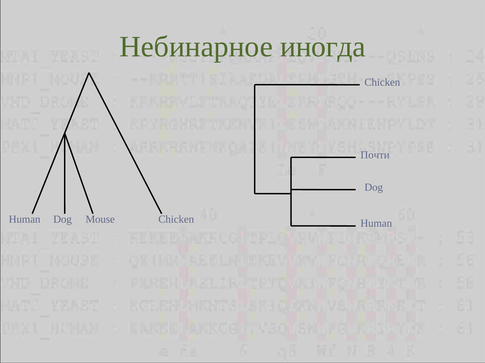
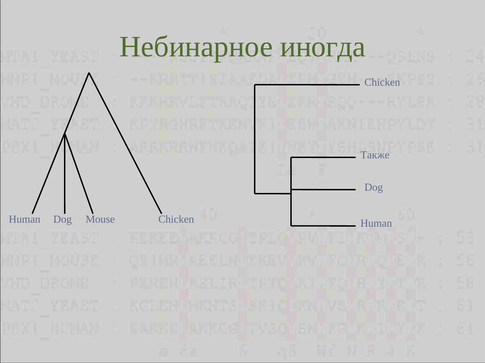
Почти: Почти -> Также
